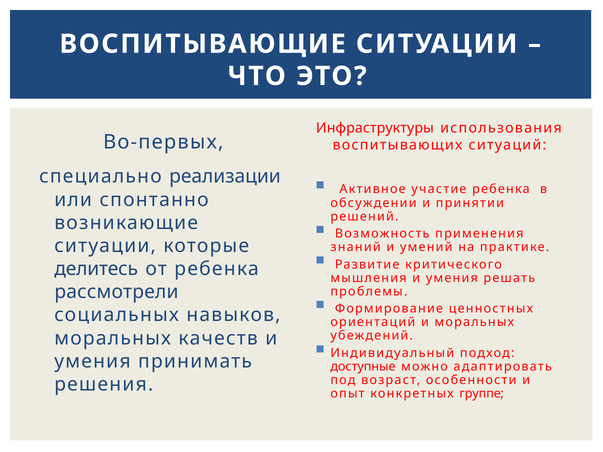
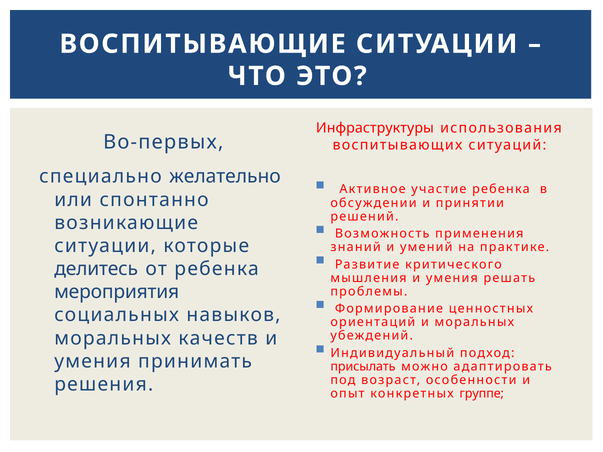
реализации: реализации -> желательно
рассмотрели: рассмотрели -> мероприятия
доступные: доступные -> присылать
